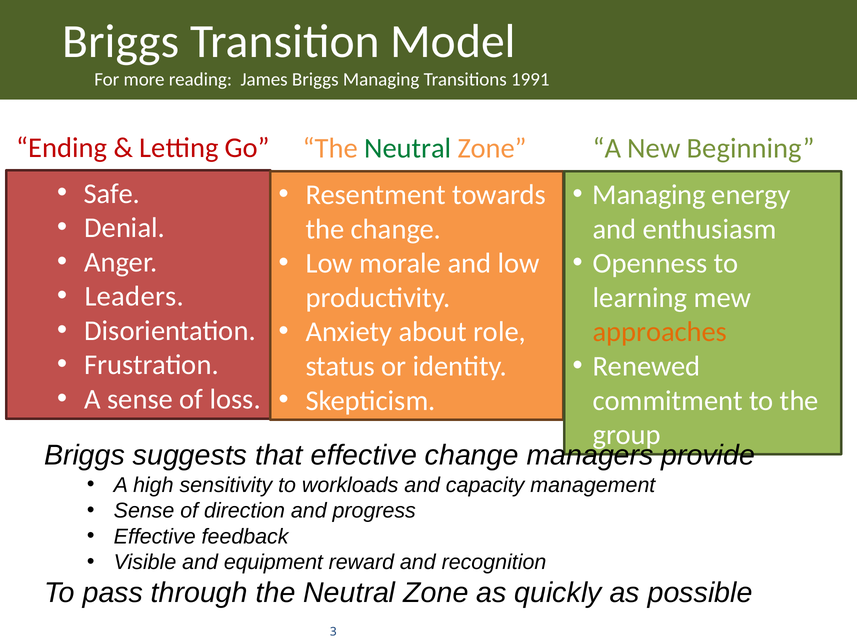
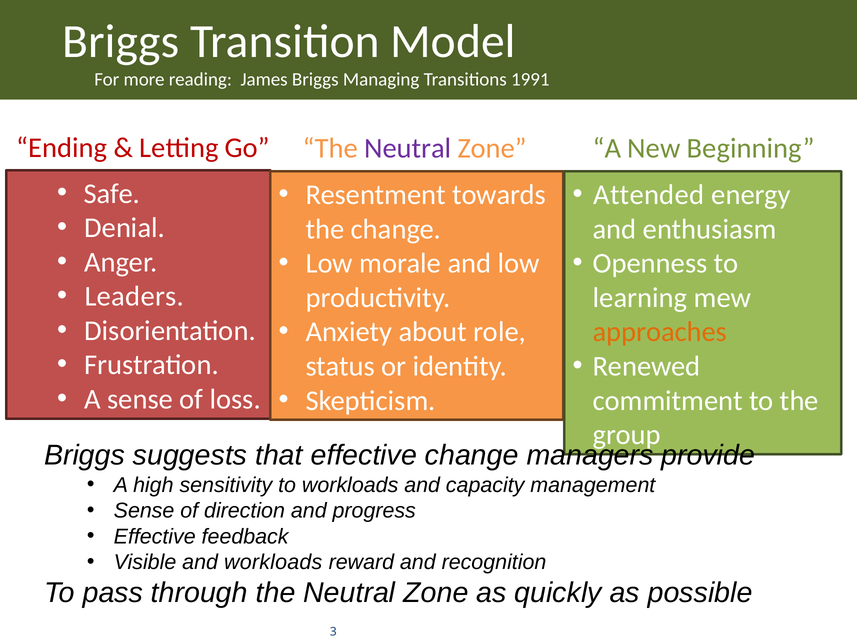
Neutral at (408, 148) colour: green -> purple
Managing at (649, 195): Managing -> Attended
and equipment: equipment -> workloads
